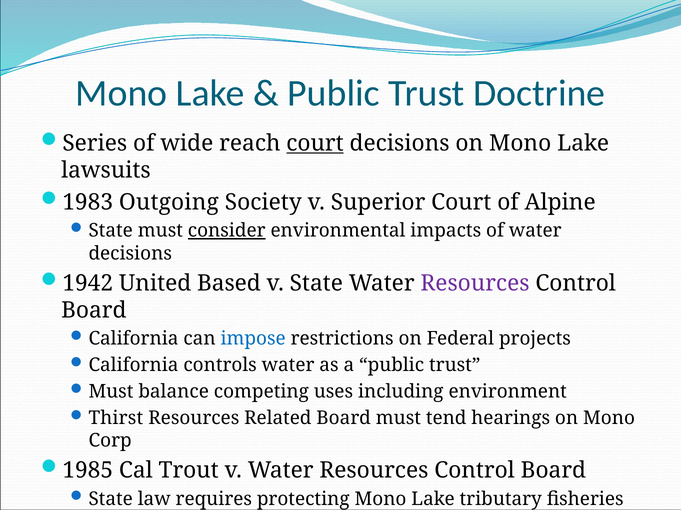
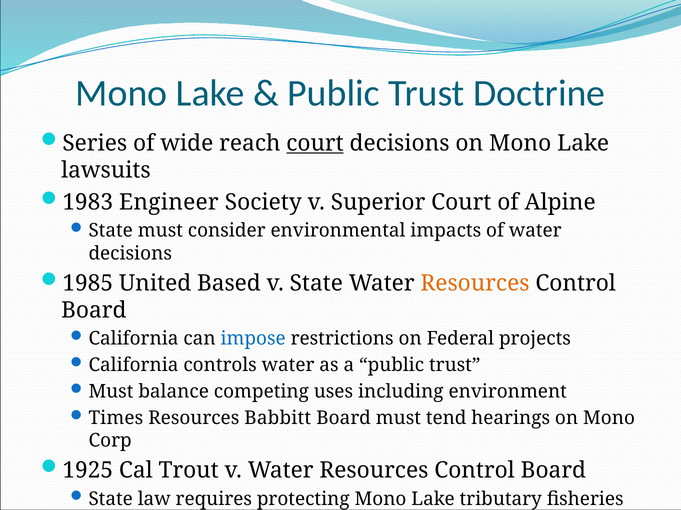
Outgoing: Outgoing -> Engineer
consider underline: present -> none
1942: 1942 -> 1985
Resources at (475, 283) colour: purple -> orange
Thirst: Thirst -> Times
Related: Related -> Babbitt
1985: 1985 -> 1925
